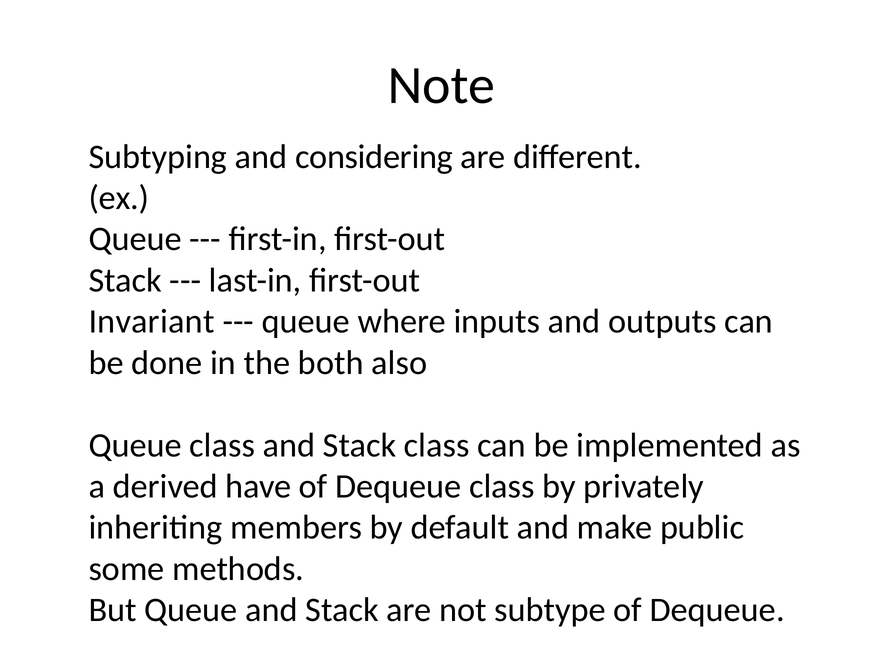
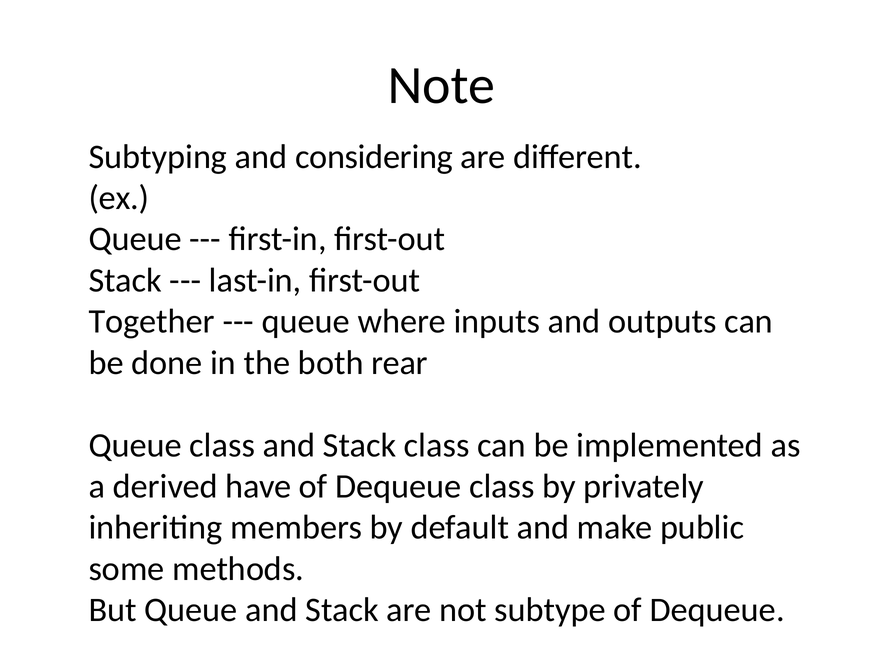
Invariant: Invariant -> Together
also: also -> rear
